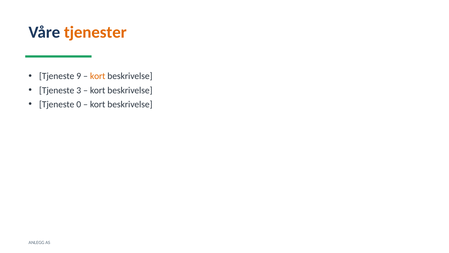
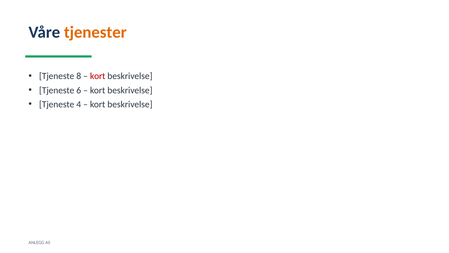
9: 9 -> 8
kort at (98, 76) colour: orange -> red
3: 3 -> 6
0: 0 -> 4
